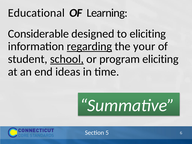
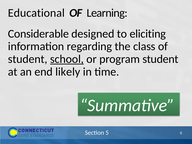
regarding underline: present -> none
your: your -> class
program eliciting: eliciting -> student
ideas: ideas -> likely
